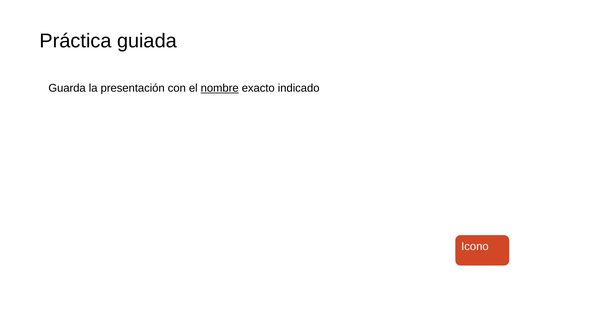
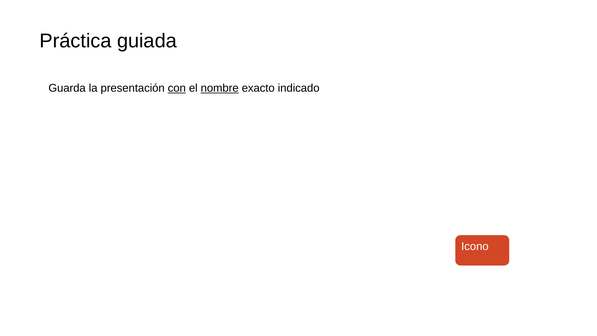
con underline: none -> present
